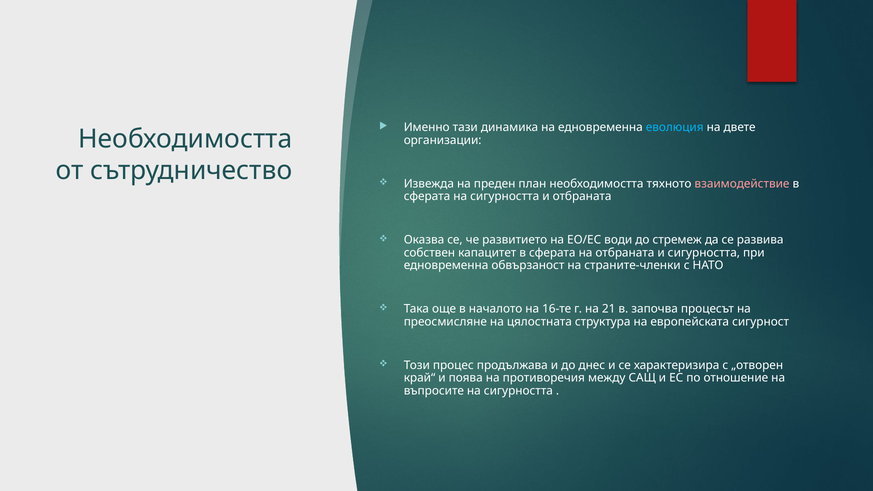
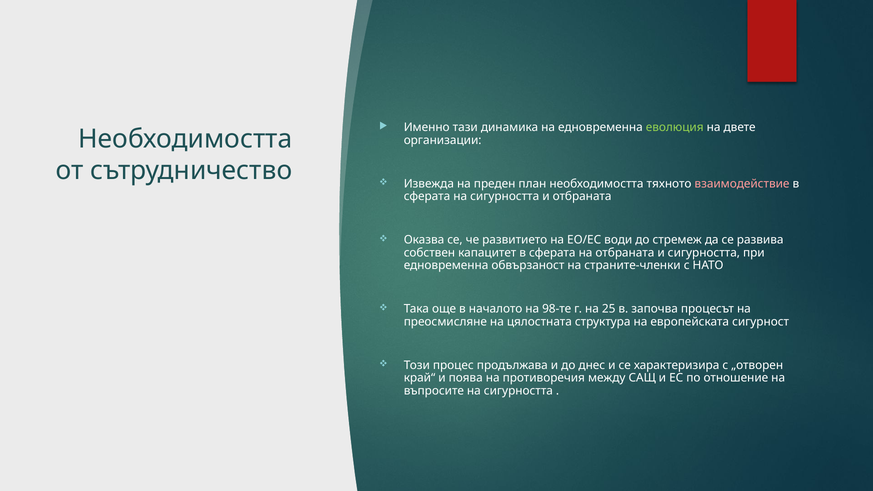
еволюция colour: light blue -> light green
16-те: 16-те -> 98-те
21: 21 -> 25
